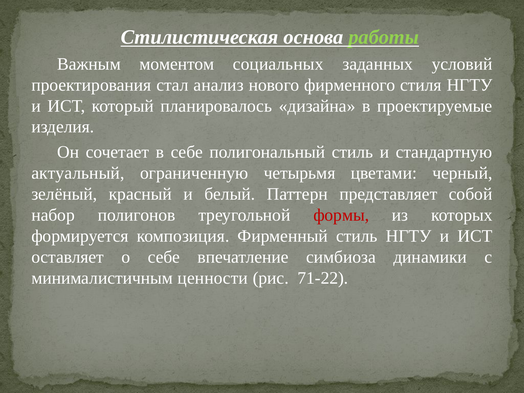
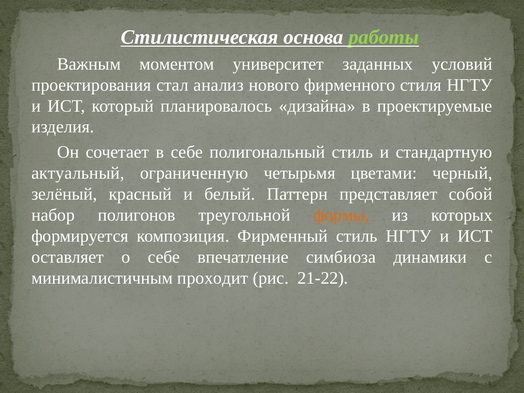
социальных: социальных -> университет
формы colour: red -> orange
ценности: ценности -> проходит
71-22: 71-22 -> 21-22
